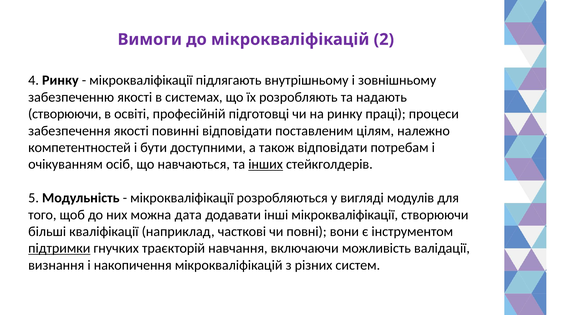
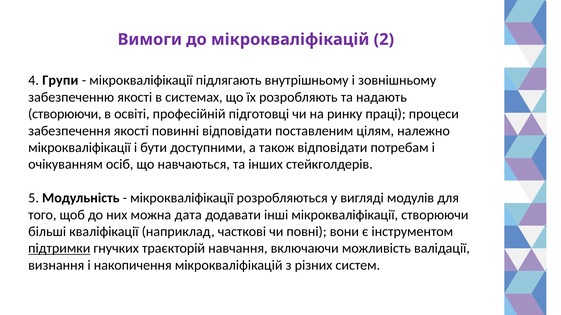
4 Ринку: Ринку -> Групи
компетентностей at (80, 148): компетентностей -> мікрокваліфікації
інших underline: present -> none
